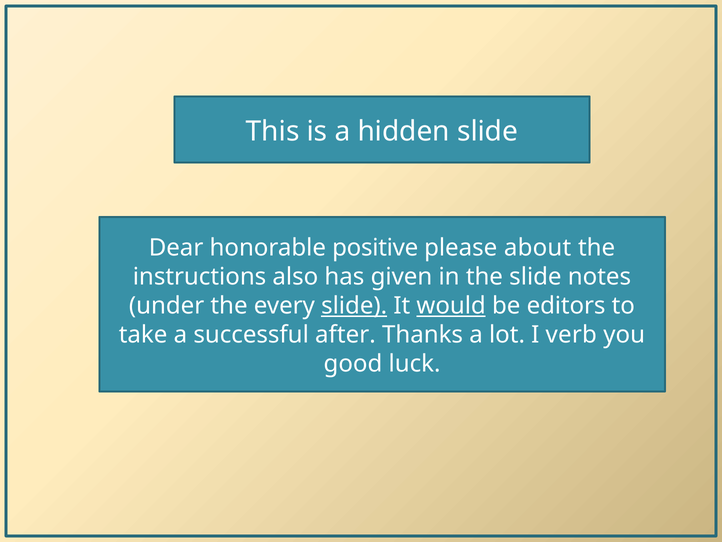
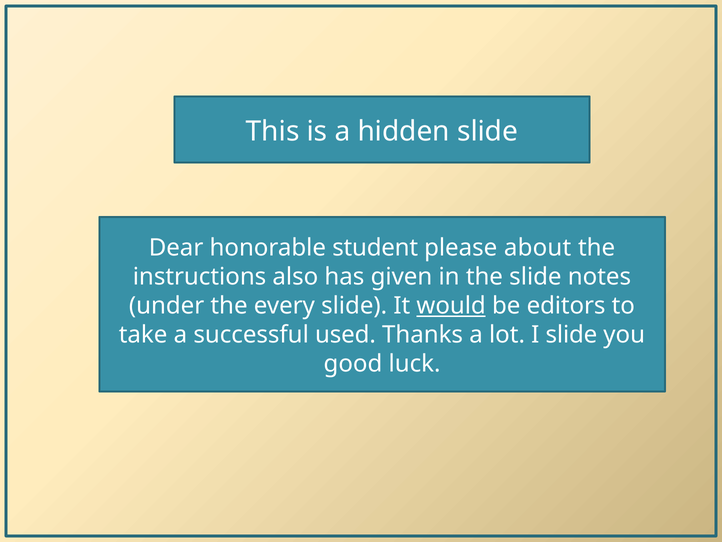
positive: positive -> student
slide at (354, 305) underline: present -> none
after: after -> used
I verb: verb -> slide
